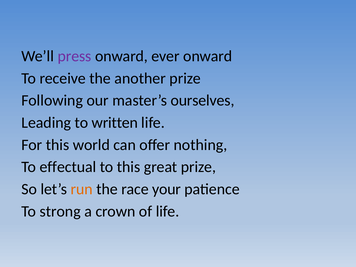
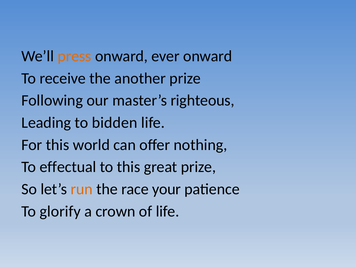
press colour: purple -> orange
ourselves: ourselves -> righteous
written: written -> bidden
strong: strong -> glorify
